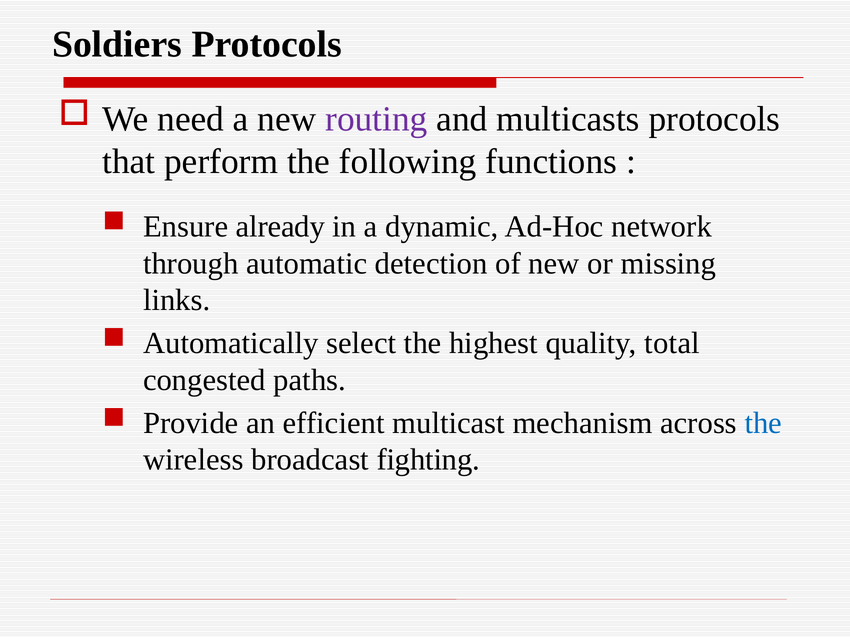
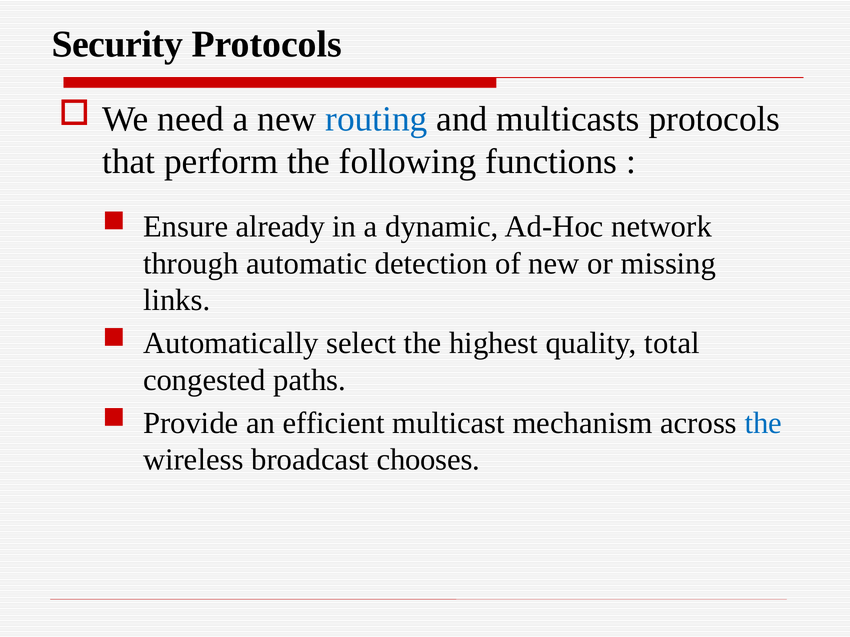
Soldiers: Soldiers -> Security
routing colour: purple -> blue
fighting: fighting -> chooses
